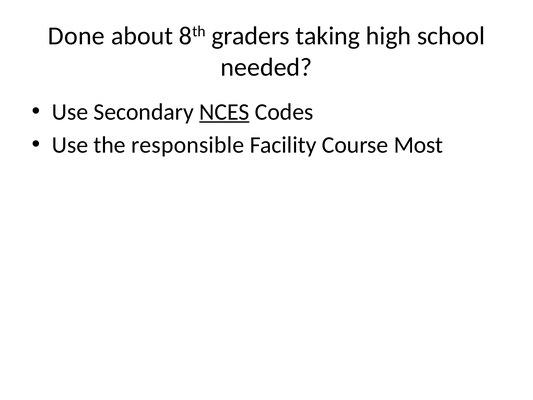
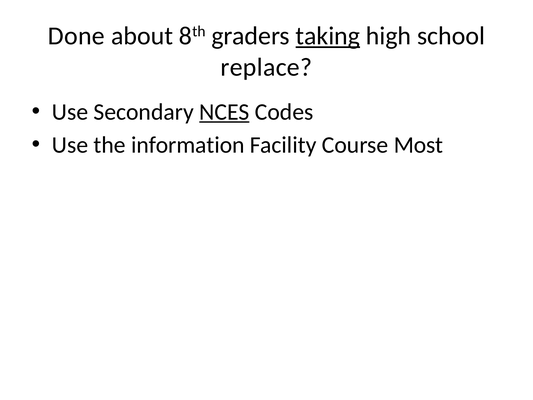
taking underline: none -> present
needed: needed -> replace
responsible: responsible -> information
